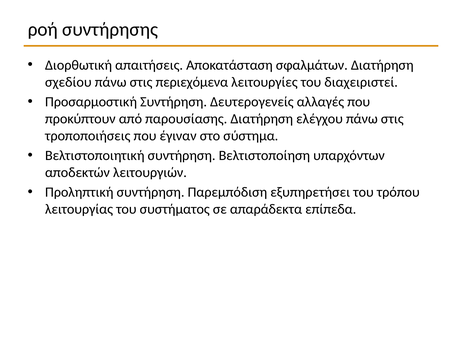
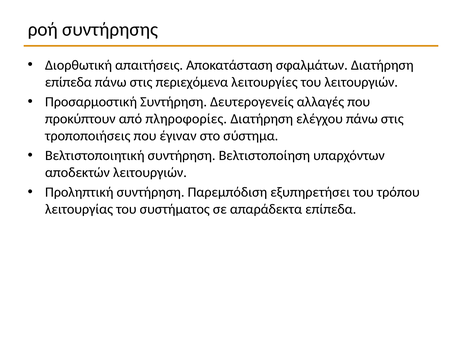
σχεδίου at (68, 82): σχεδίου -> επίπεδα
του διαχειριστεί: διαχειριστεί -> λειτουργιών
παρουσίασης: παρουσίασης -> πληροφορίες
